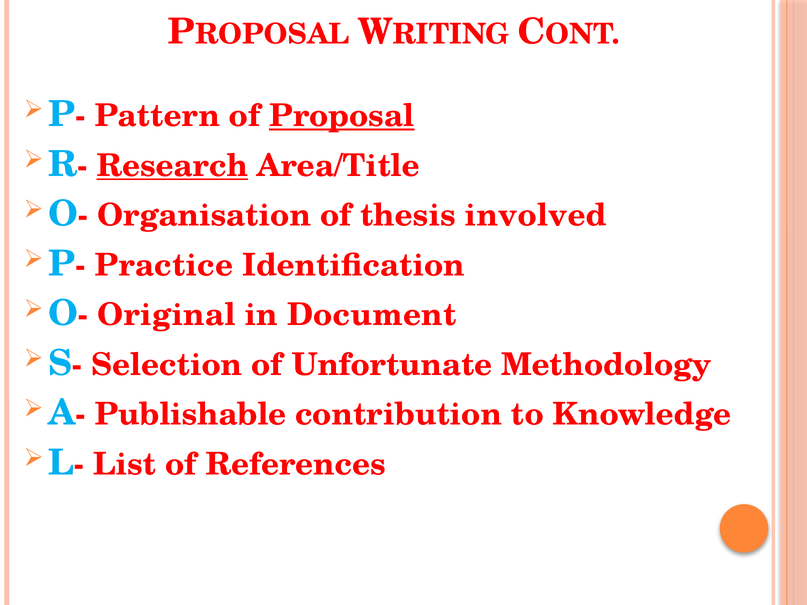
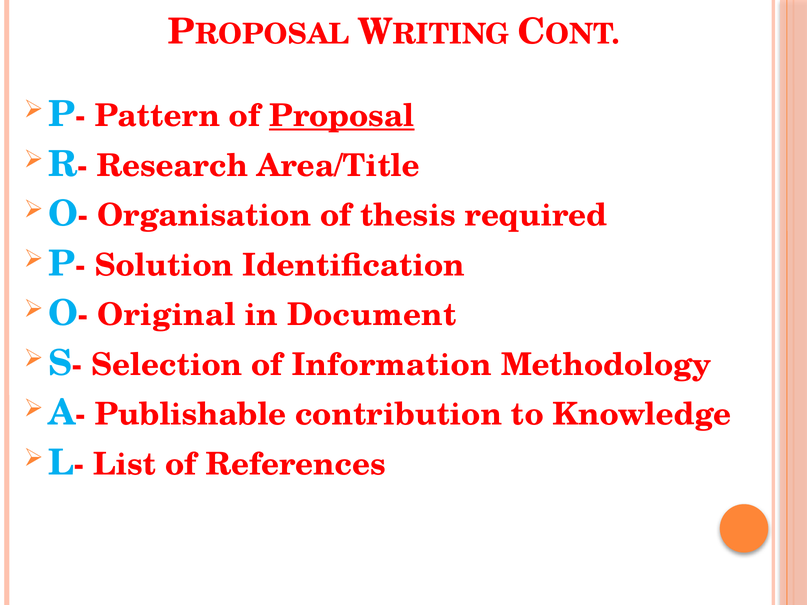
Research underline: present -> none
involved: involved -> required
Practice: Practice -> Solution
Unfortunate: Unfortunate -> Information
